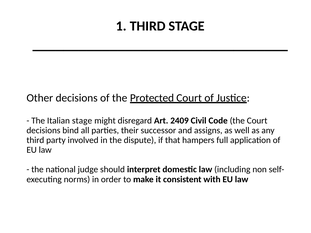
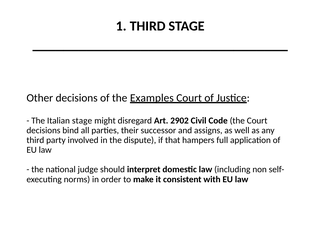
Protected: Protected -> Examples
2409: 2409 -> 2902
